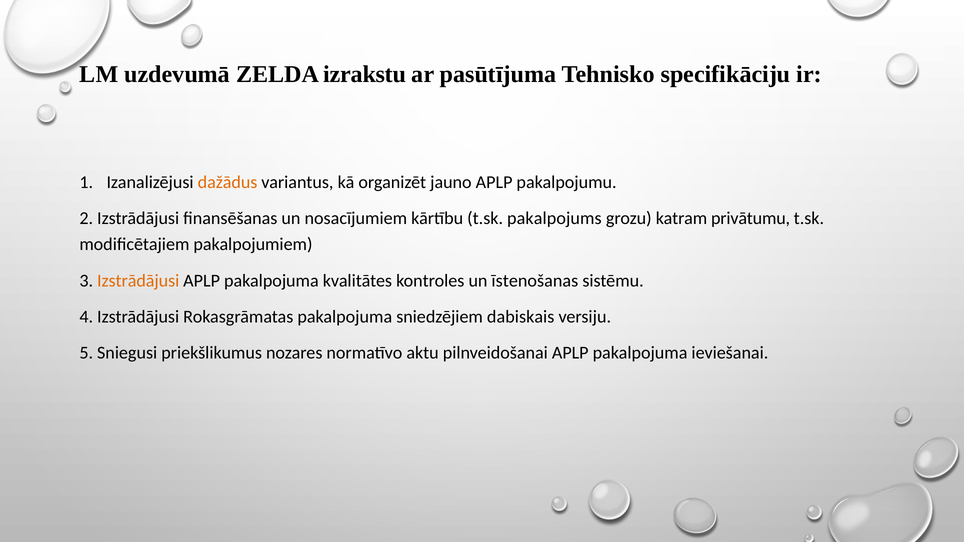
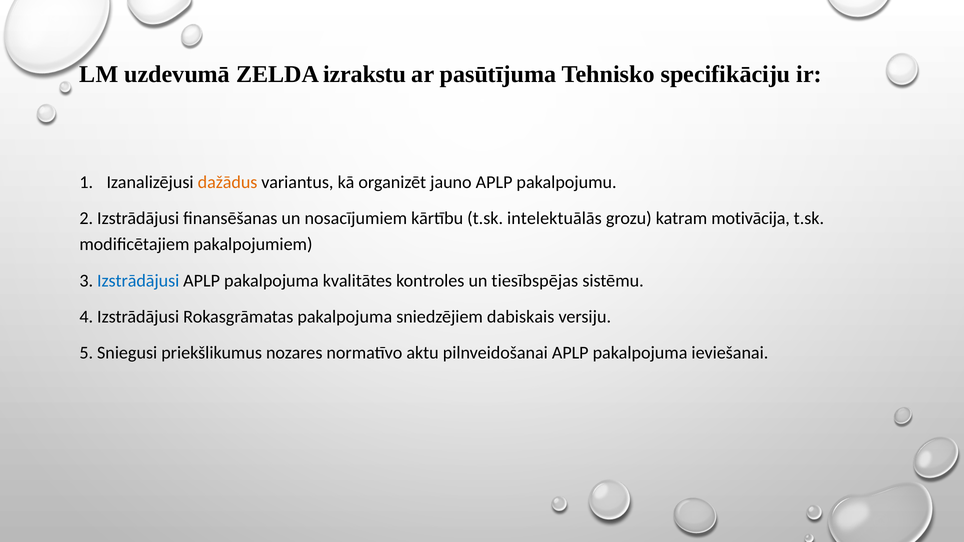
pakalpojums: pakalpojums -> intelektuālās
privātumu: privātumu -> motivācija
Izstrādājusi at (138, 281) colour: orange -> blue
īstenošanas: īstenošanas -> tiesībspējas
